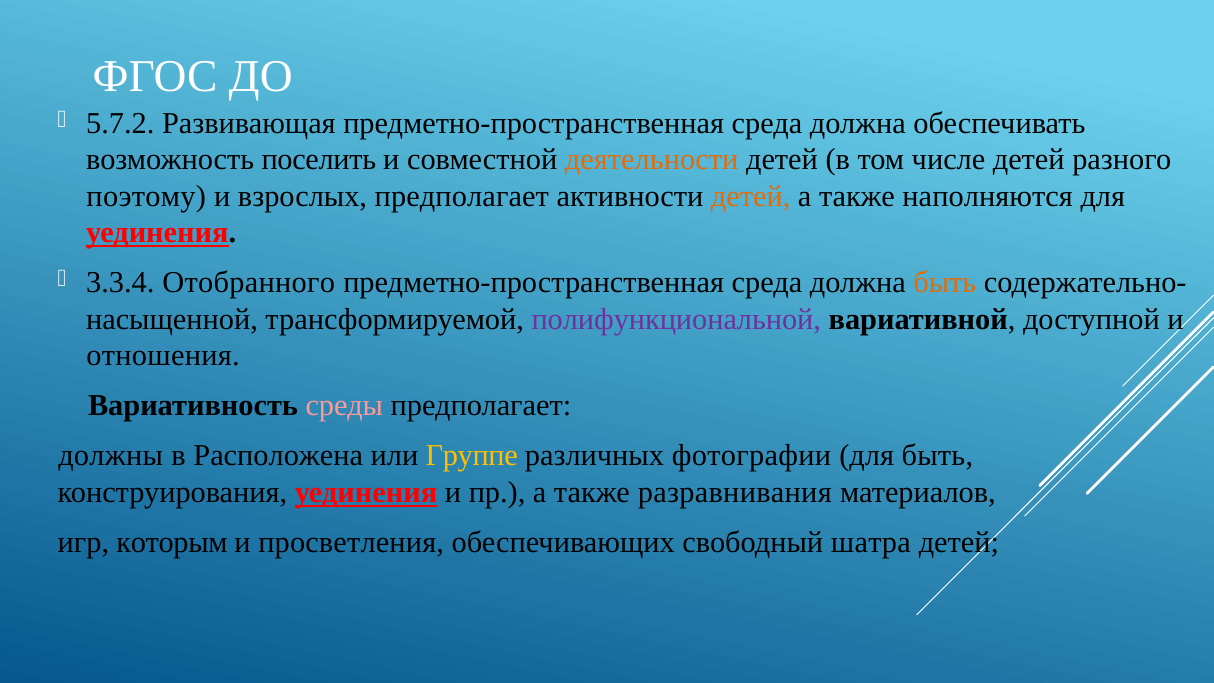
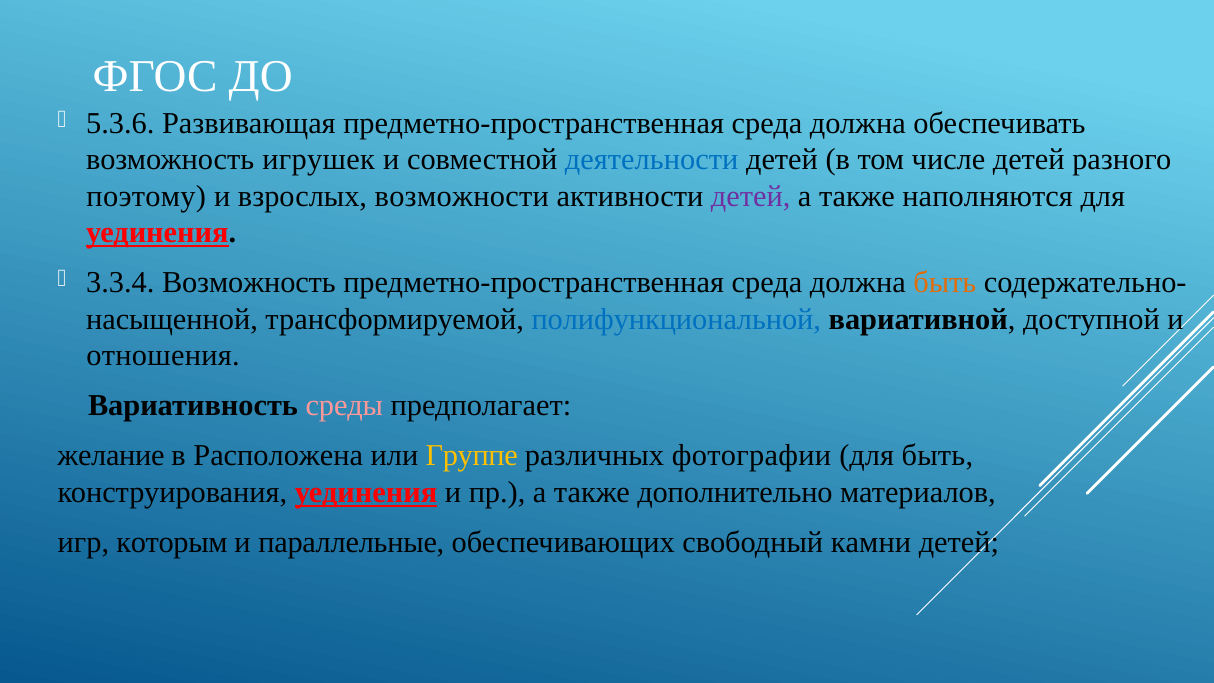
5.7.2: 5.7.2 -> 5.3.6
поселить: поселить -> игрушек
деятельности colour: orange -> blue
взрослых предполагает: предполагает -> возможности
детей at (751, 196) colour: orange -> purple
3.3.4 Отобранного: Отобранного -> Возможность
полифункциональной colour: purple -> blue
должны: должны -> желание
разравнивания: разравнивания -> дополнительно
просветления: просветления -> параллельные
шатра: шатра -> камни
